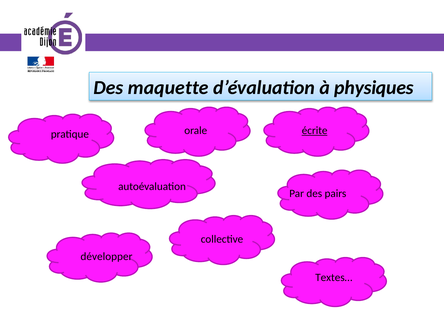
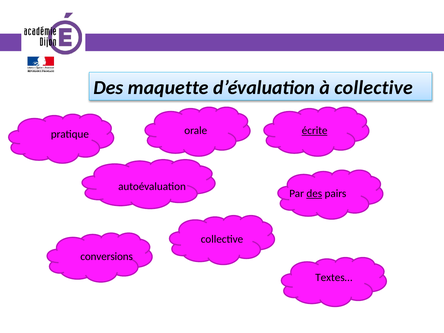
à physiques: physiques -> collective
des at (314, 194) underline: none -> present
développer: développer -> conversions
